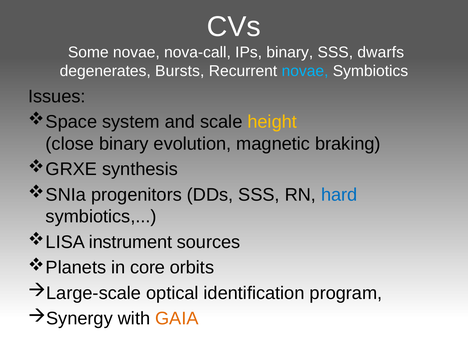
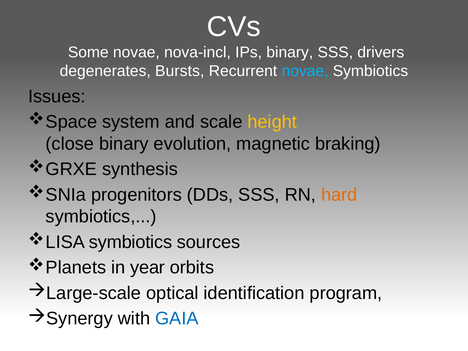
nova-call: nova-call -> nova-incl
dwarfs: dwarfs -> drivers
hard colour: blue -> orange
instrument at (130, 242): instrument -> symbiotics
core: core -> year
GAIA colour: orange -> blue
